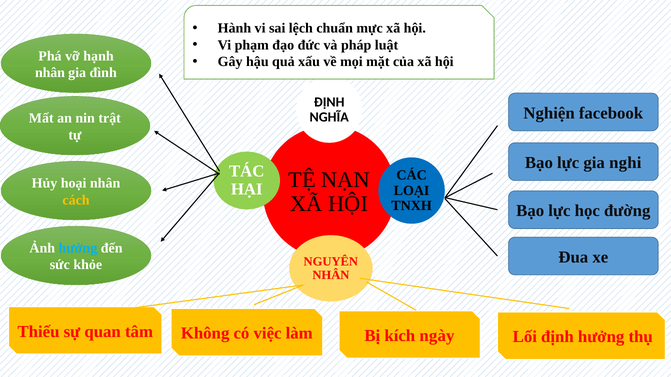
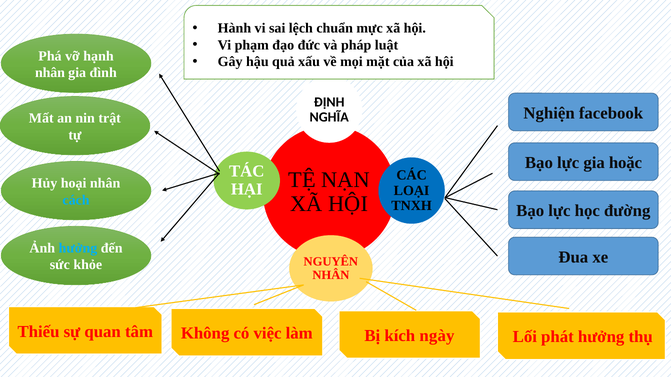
nghi: nghi -> hoặc
cách colour: yellow -> light blue
Lối định: định -> phát
